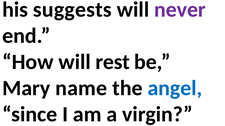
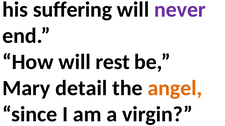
suggests: suggests -> suffering
name: name -> detail
angel colour: blue -> orange
